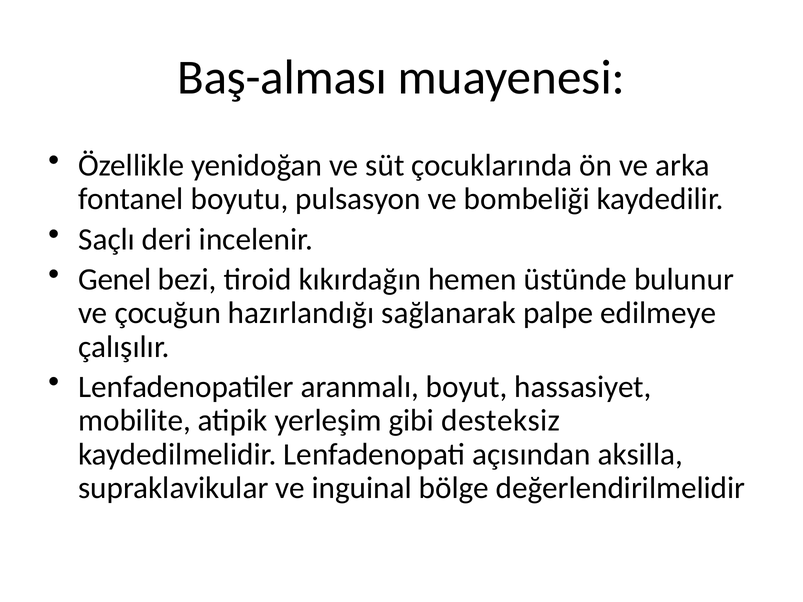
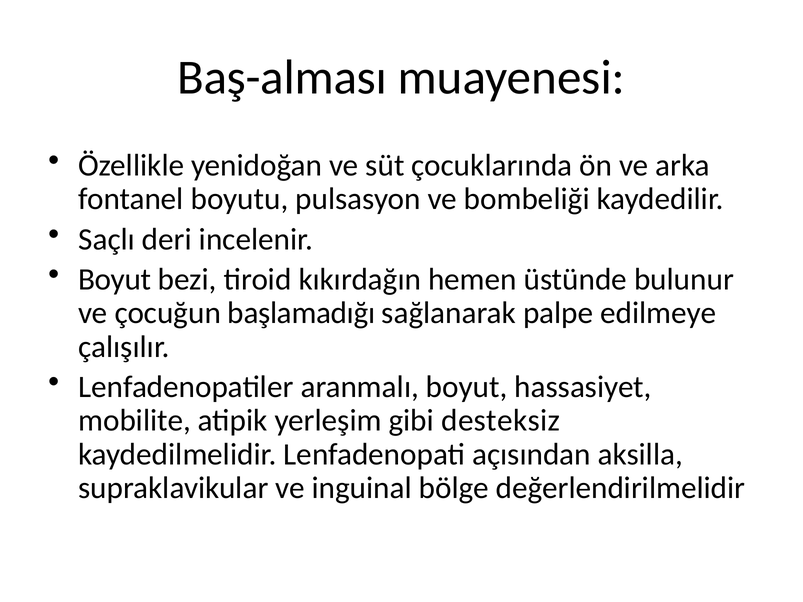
Genel at (115, 279): Genel -> Boyut
hazırlandığı: hazırlandığı -> başlamadığı
